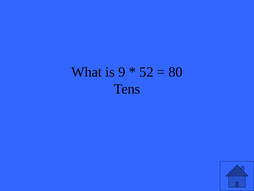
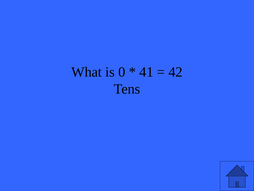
9: 9 -> 0
52: 52 -> 41
80: 80 -> 42
